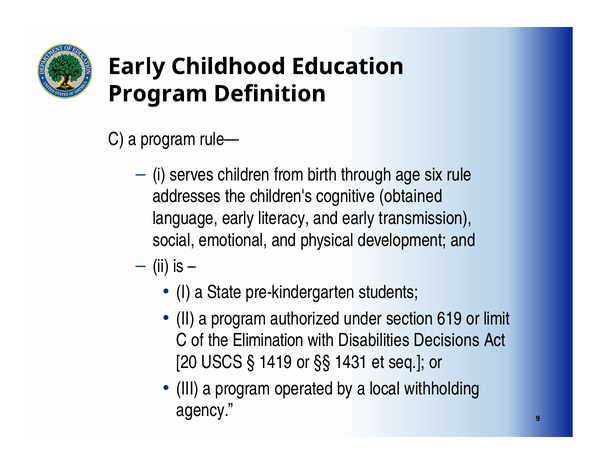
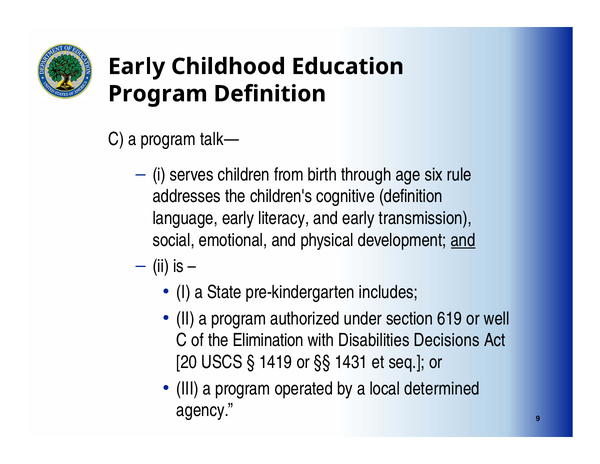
rule—: rule— -> talk—
cognitive obtained: obtained -> definition
and at (463, 240) underline: none -> present
students: students -> includes
limit: limit -> well
withholding: withholding -> determined
